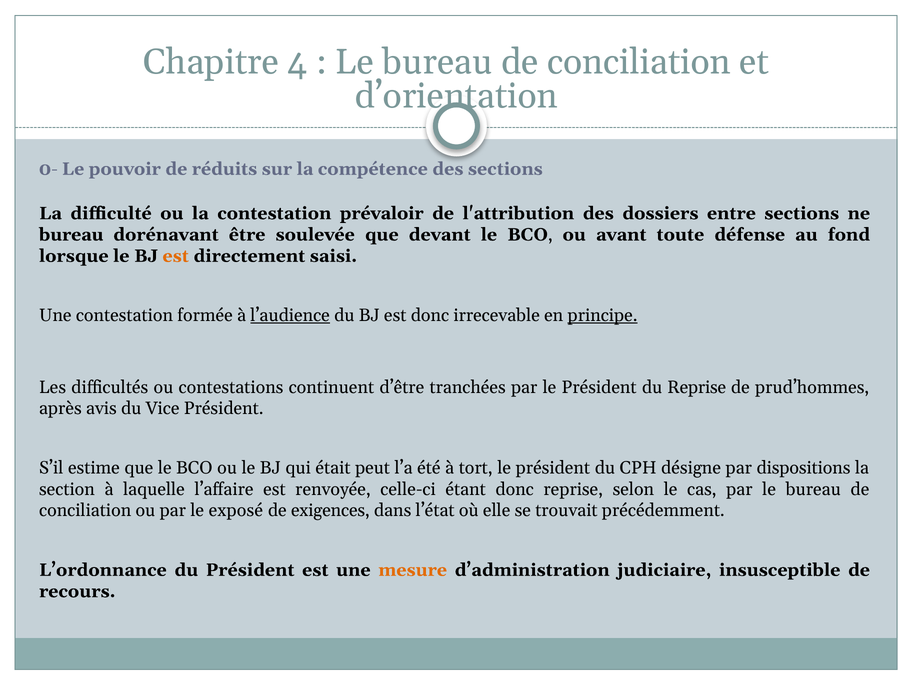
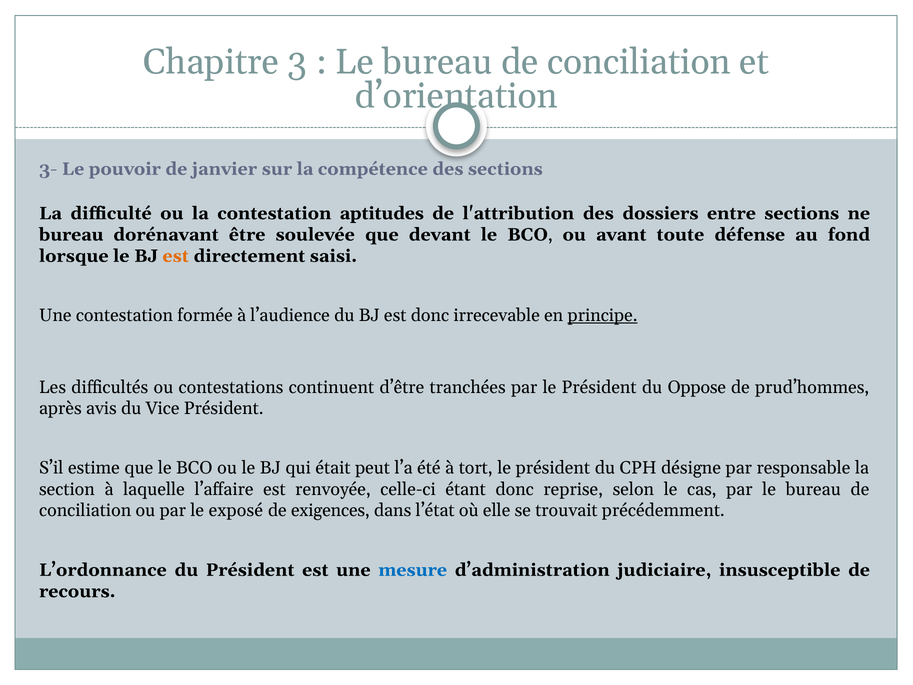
4: 4 -> 3
0-: 0- -> 3-
réduits: réduits -> janvier
prévaloir: prévaloir -> aptitudes
l’audience underline: present -> none
du Reprise: Reprise -> Oppose
dispositions: dispositions -> responsable
mesure colour: orange -> blue
